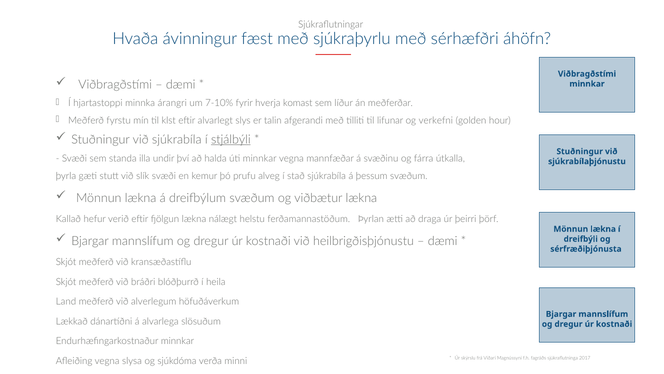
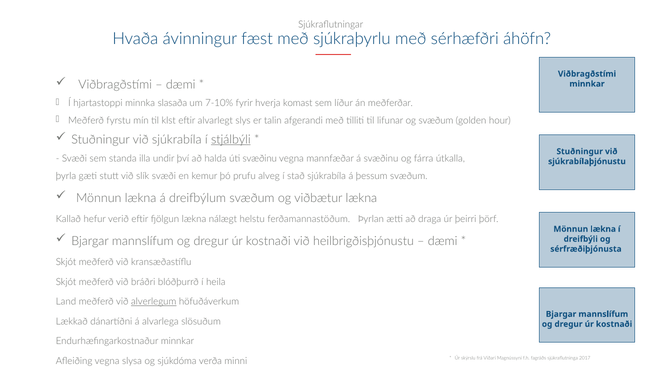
árangri: árangri -> slasaða
og verkefni: verkefni -> svæðum
úti minnkar: minnkar -> svæðinu
alverlegum underline: none -> present
